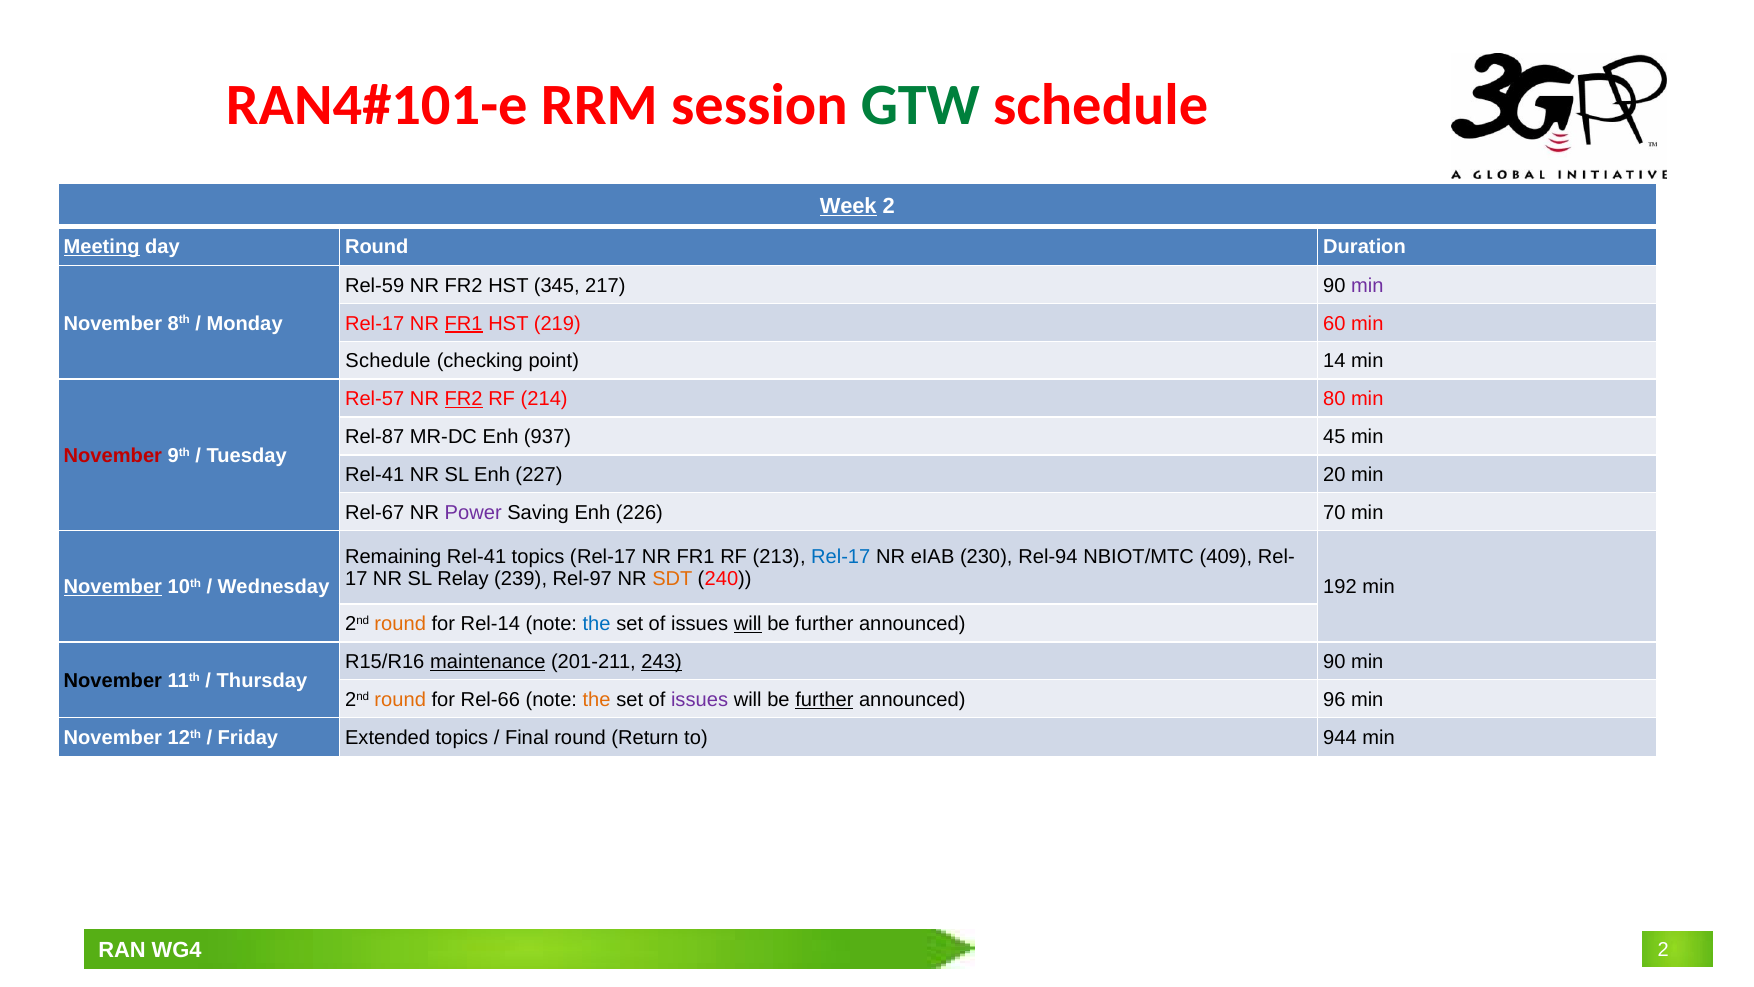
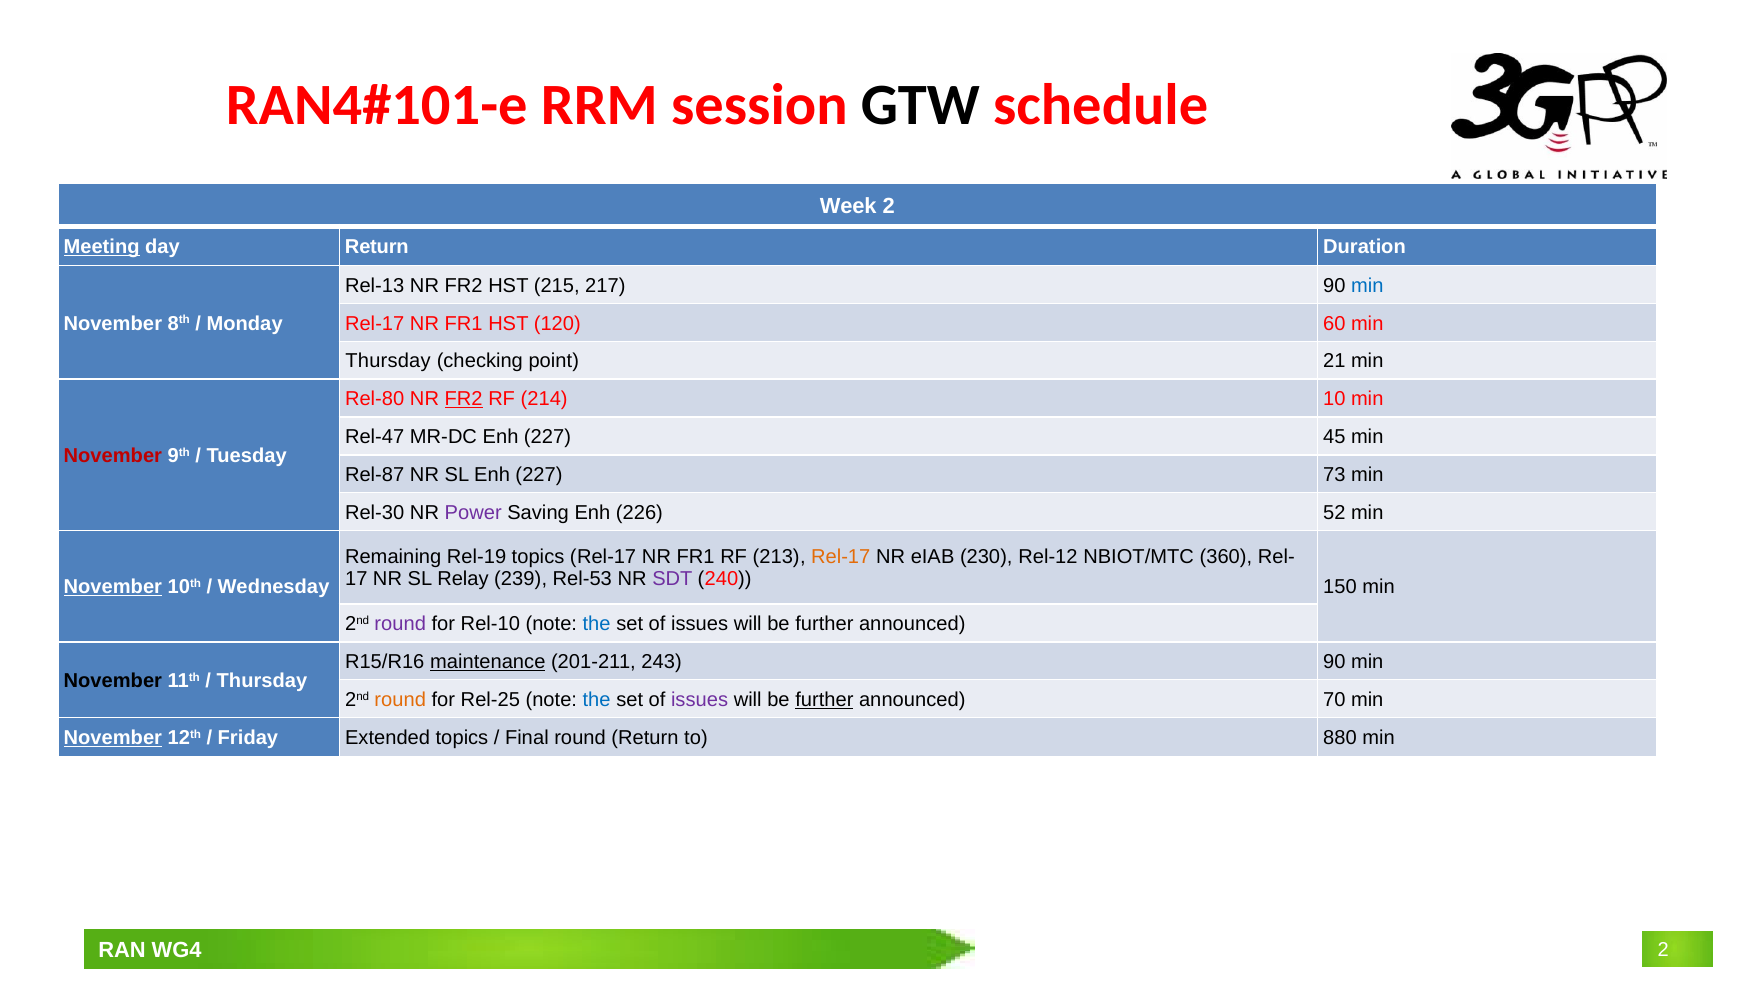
GTW colour: green -> black
Week underline: present -> none
day Round: Round -> Return
Rel-59: Rel-59 -> Rel-13
345: 345 -> 215
min at (1367, 285) colour: purple -> blue
FR1 at (464, 323) underline: present -> none
219: 219 -> 120
Schedule at (388, 361): Schedule -> Thursday
14: 14 -> 21
Rel-57: Rel-57 -> Rel-80
80: 80 -> 10
Rel-87: Rel-87 -> Rel-47
MR-DC Enh 937: 937 -> 227
Rel-41 at (375, 475): Rel-41 -> Rel-87
20: 20 -> 73
Rel-67: Rel-67 -> Rel-30
70: 70 -> 52
Remaining Rel-41: Rel-41 -> Rel-19
Rel-17 at (841, 557) colour: blue -> orange
Rel-94: Rel-94 -> Rel-12
409: 409 -> 360
Rel-97: Rel-97 -> Rel-53
SDT colour: orange -> purple
192: 192 -> 150
round at (400, 624) colour: orange -> purple
Rel-14: Rel-14 -> Rel-10
will at (748, 624) underline: present -> none
243 underline: present -> none
Rel-66: Rel-66 -> Rel-25
the at (597, 699) colour: orange -> blue
96: 96 -> 70
November at (113, 738) underline: none -> present
944: 944 -> 880
